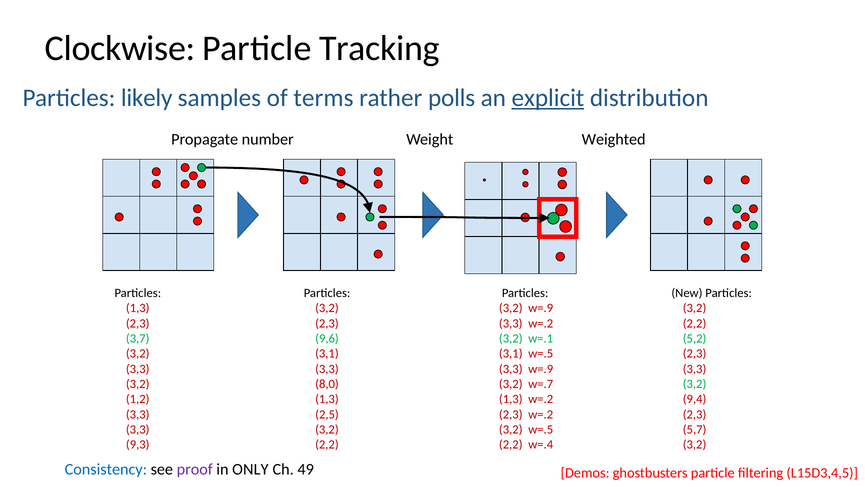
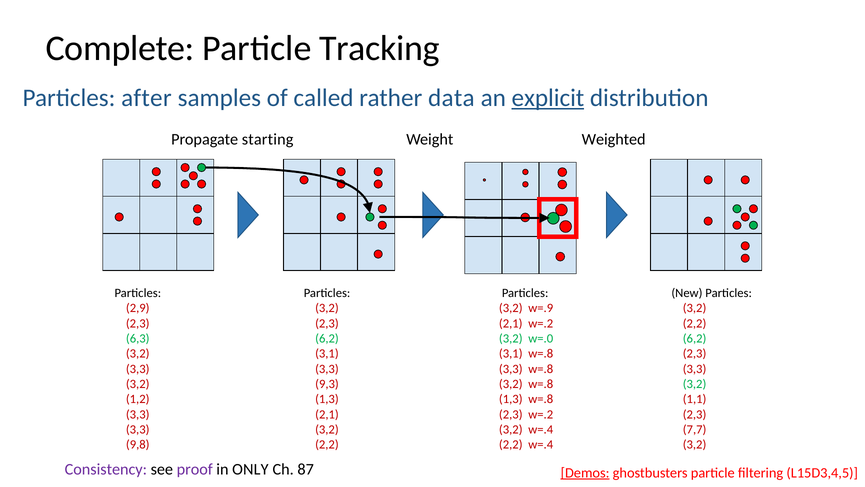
Clockwise: Clockwise -> Complete
likely: likely -> after
terms: terms -> called
polls: polls -> data
number: number -> starting
1,3 at (138, 308): 1,3 -> 2,9
3,3 at (511, 323): 3,3 -> 2,1
3,7: 3,7 -> 6,3
9,6 at (327, 338): 9,6 -> 6,2
w=.1: w=.1 -> w=.0
5,2 at (695, 338): 5,2 -> 6,2
3,1 w=.5: w=.5 -> w=.8
3,3 w=.9: w=.9 -> w=.8
8,0: 8,0 -> 9,3
3,2 w=.7: w=.7 -> w=.8
1,3 w=.2: w=.2 -> w=.8
9,4: 9,4 -> 1,1
2,5 at (327, 414): 2,5 -> 2,1
3,2 w=.5: w=.5 -> w=.4
5,7: 5,7 -> 7,7
9,3: 9,3 -> 9,8
Consistency colour: blue -> purple
49: 49 -> 87
Demos underline: none -> present
